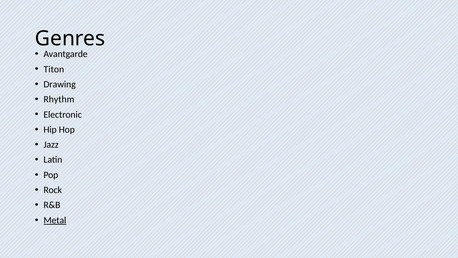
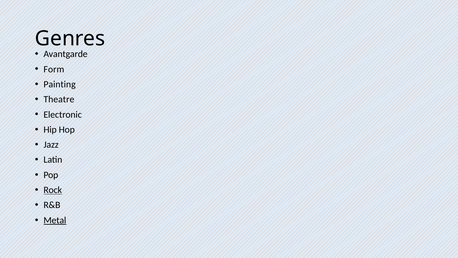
Titon: Titon -> Form
Drawing: Drawing -> Painting
Rhythm: Rhythm -> Theatre
Rock underline: none -> present
